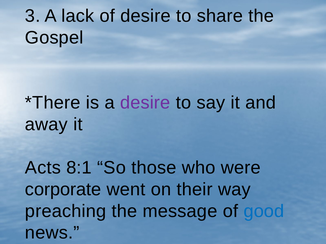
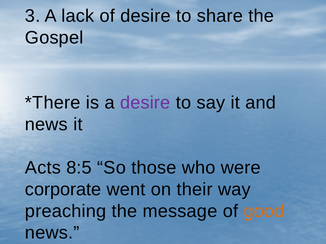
away at (46, 125): away -> news
8:1: 8:1 -> 8:5
good colour: blue -> orange
